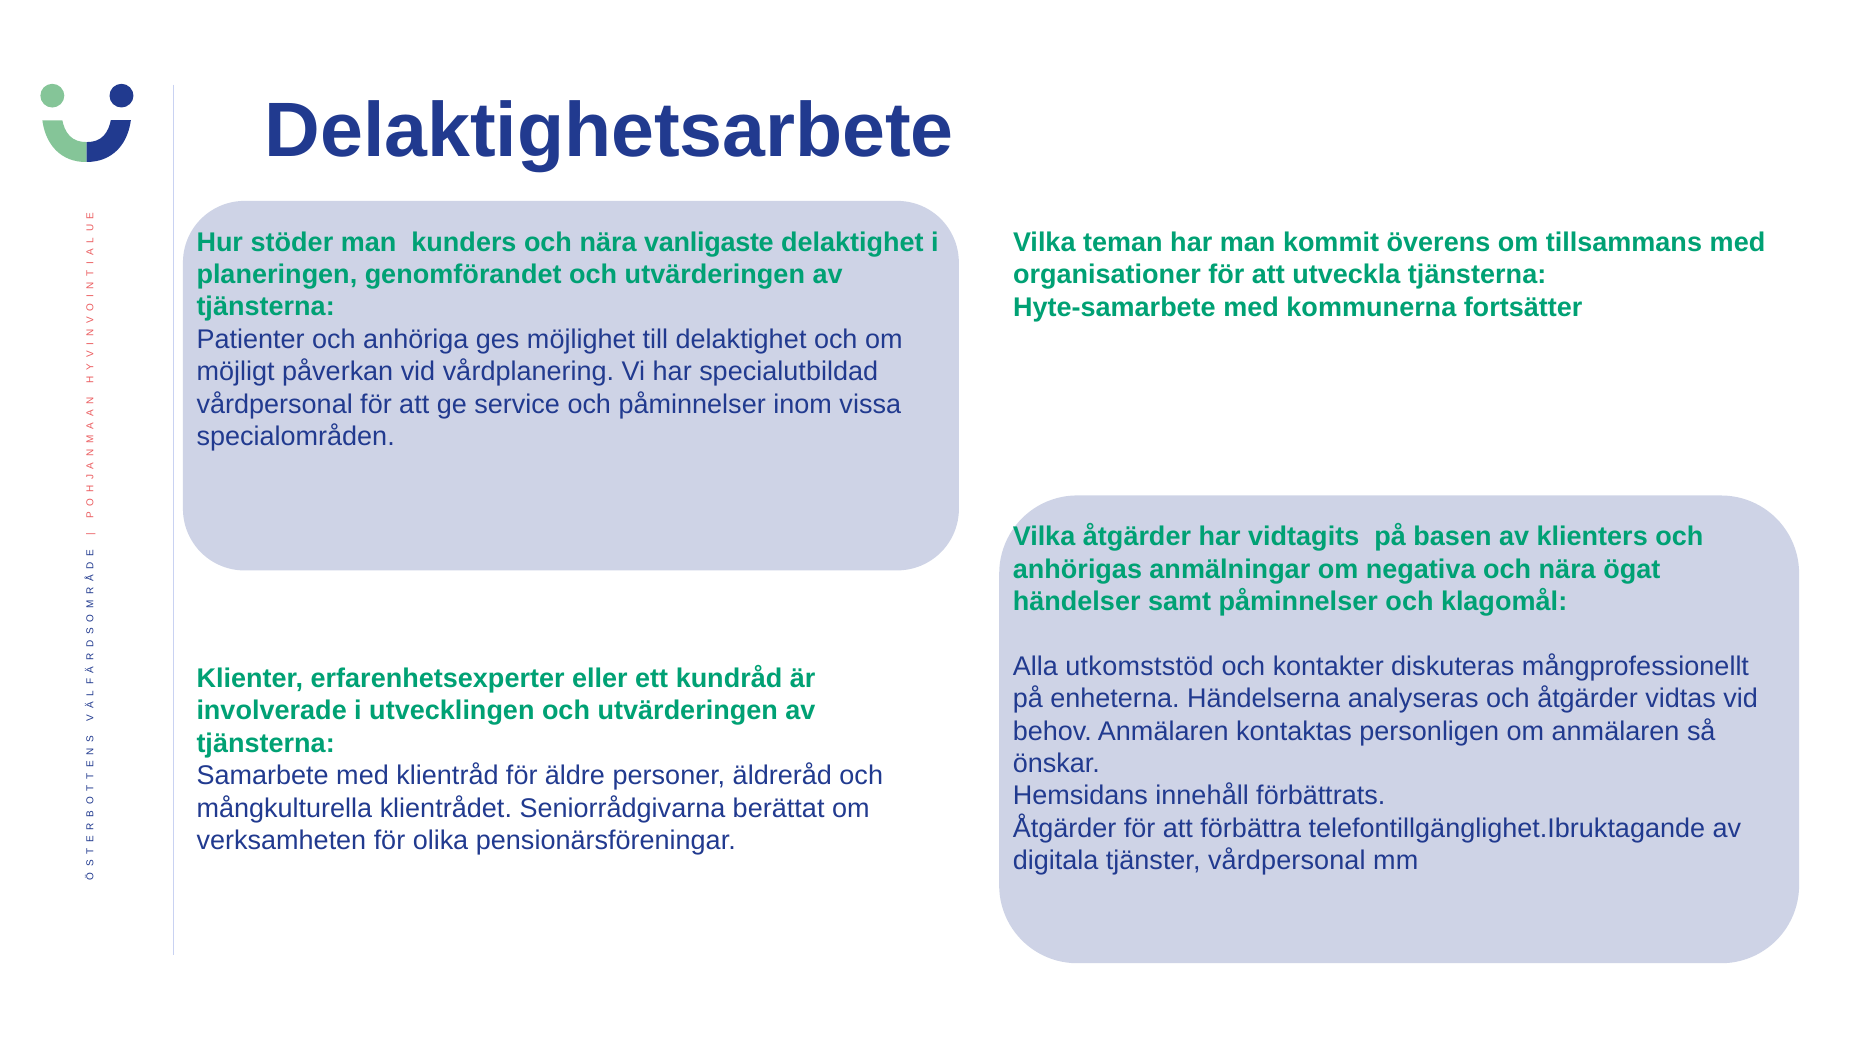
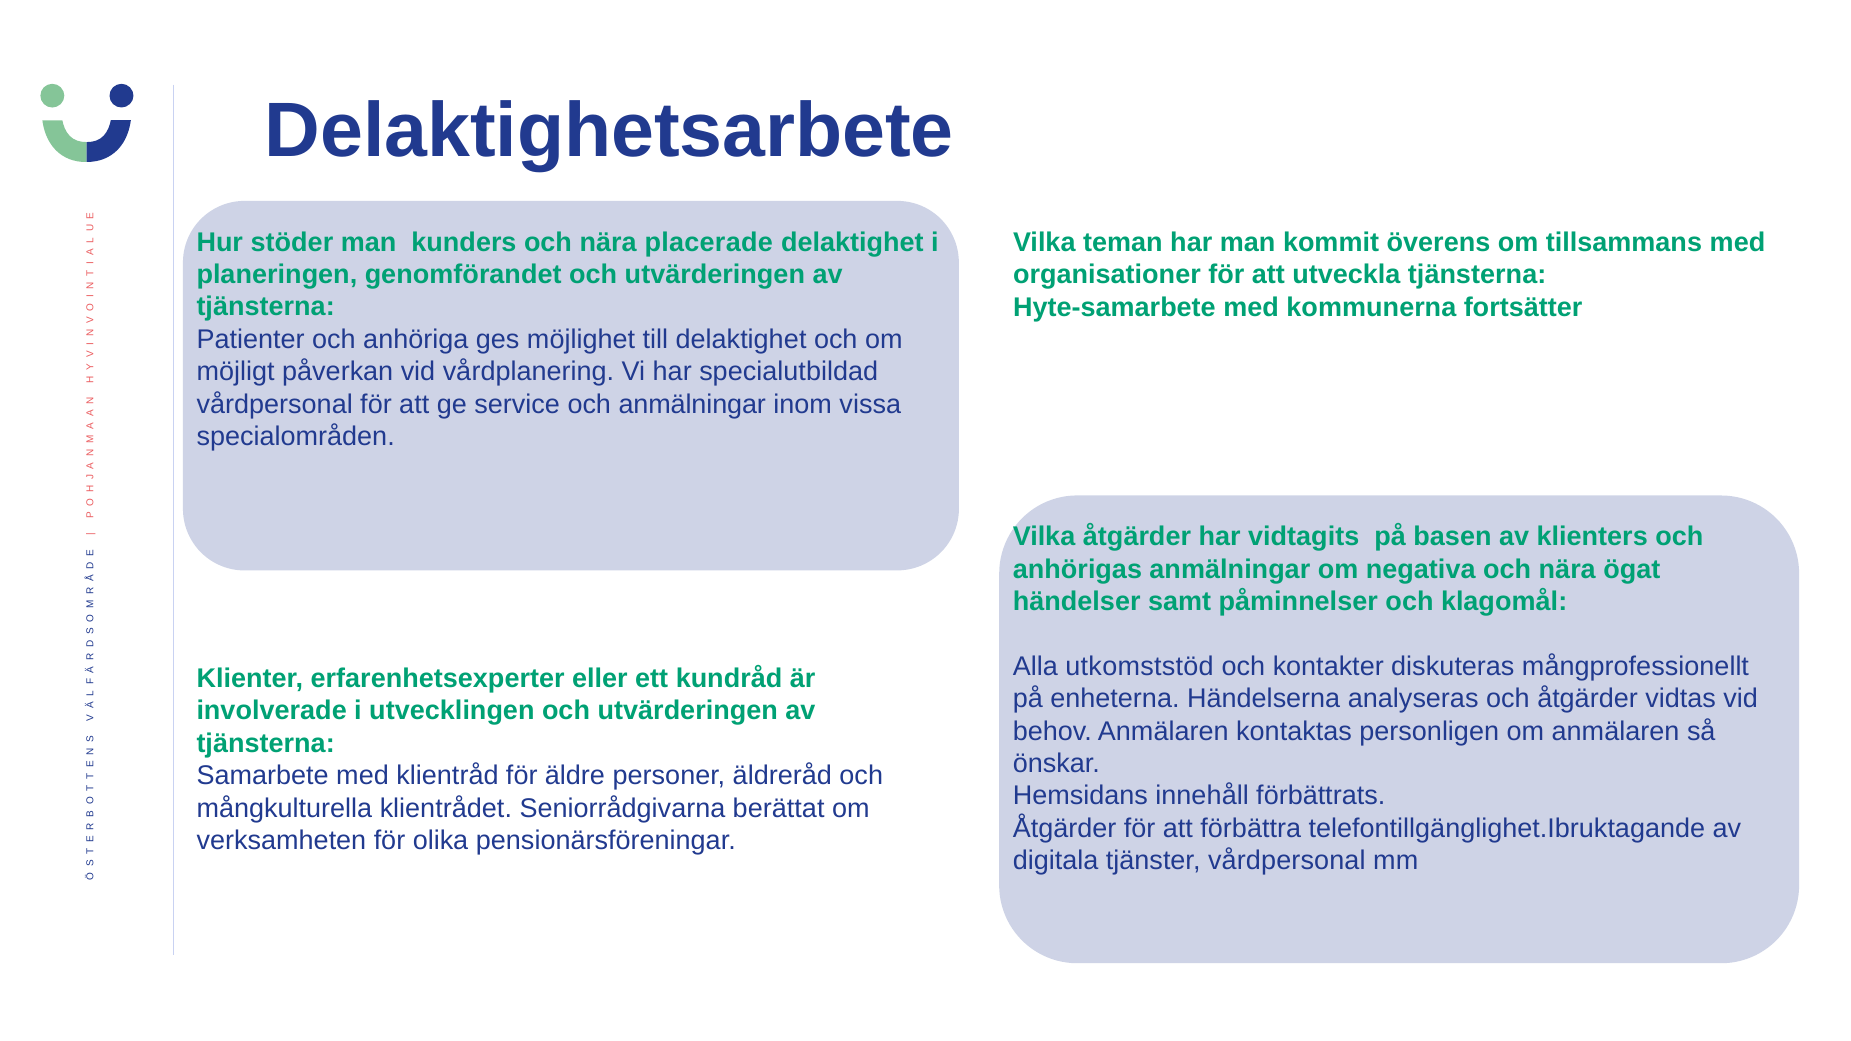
vanligaste: vanligaste -> placerade
och påminnelser: påminnelser -> anmälningar
